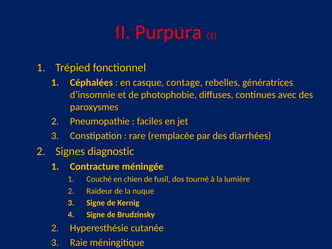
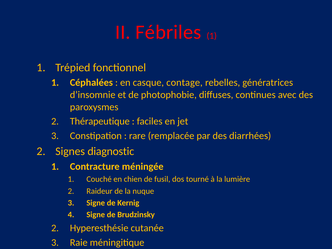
Purpura: Purpura -> Fébriles
Pneumopathie: Pneumopathie -> Thérapeutique
